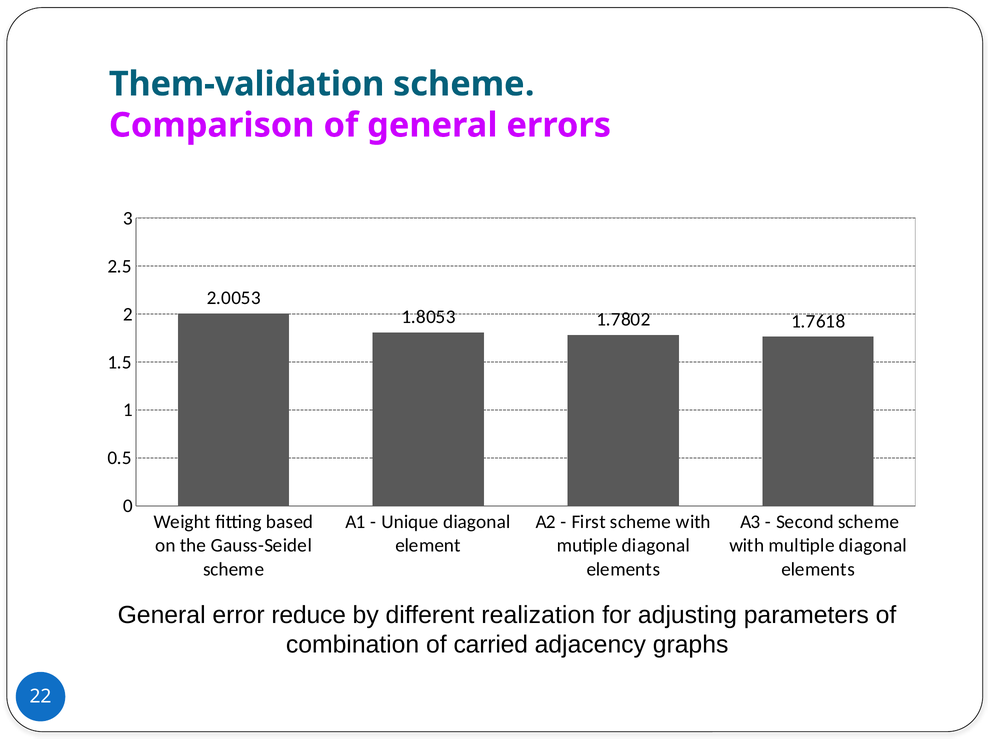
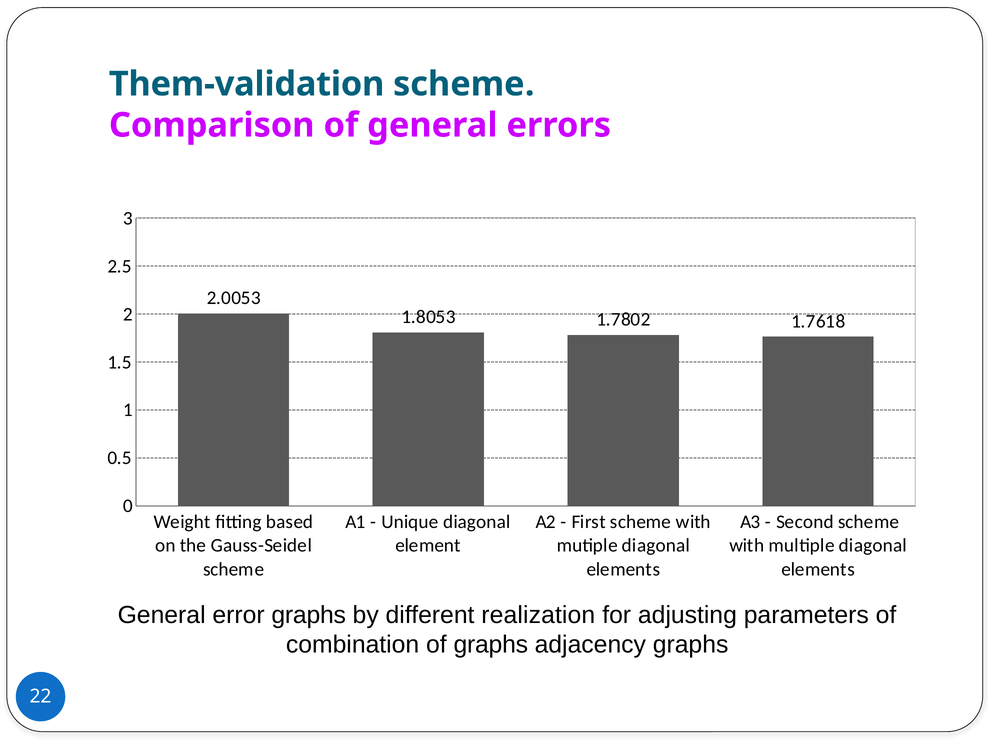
error reduce: reduce -> graphs
of carried: carried -> graphs
